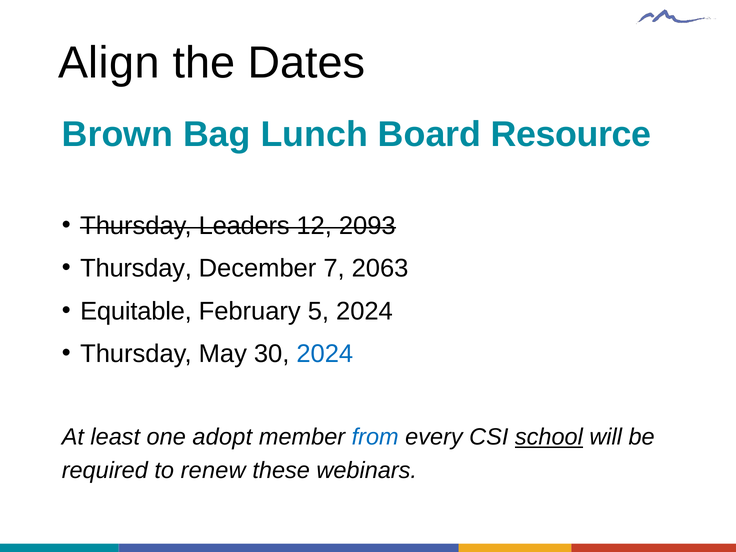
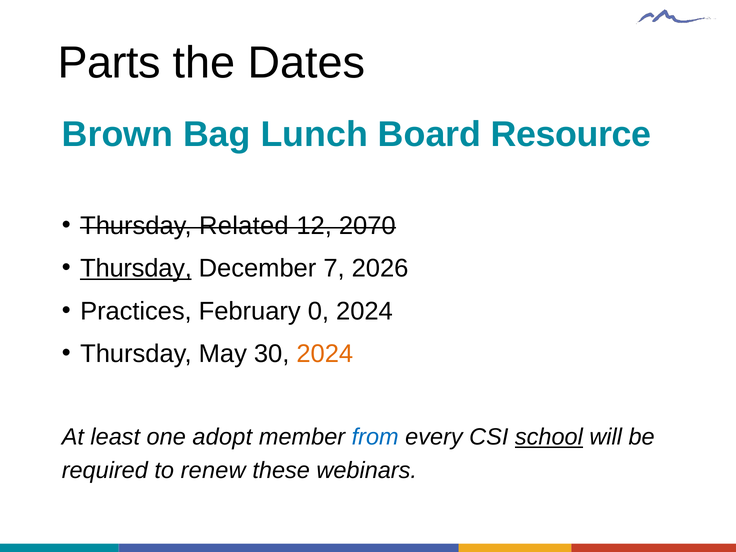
Align: Align -> Parts
Leaders: Leaders -> Related
2093: 2093 -> 2070
Thursday at (136, 268) underline: none -> present
2063: 2063 -> 2026
Equitable: Equitable -> Practices
5: 5 -> 0
2024 at (325, 354) colour: blue -> orange
